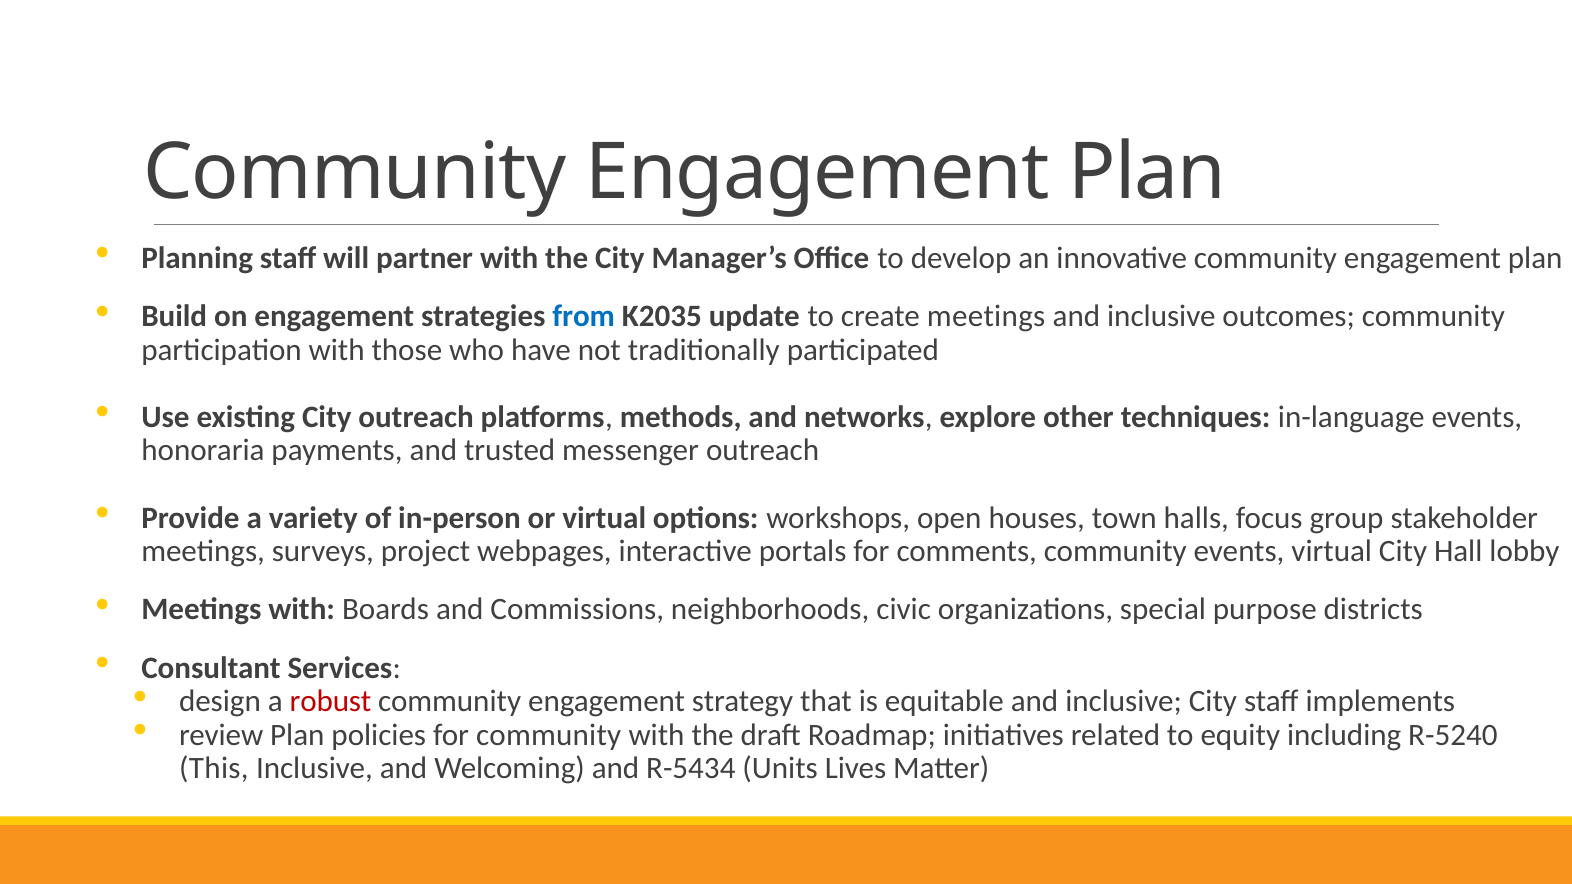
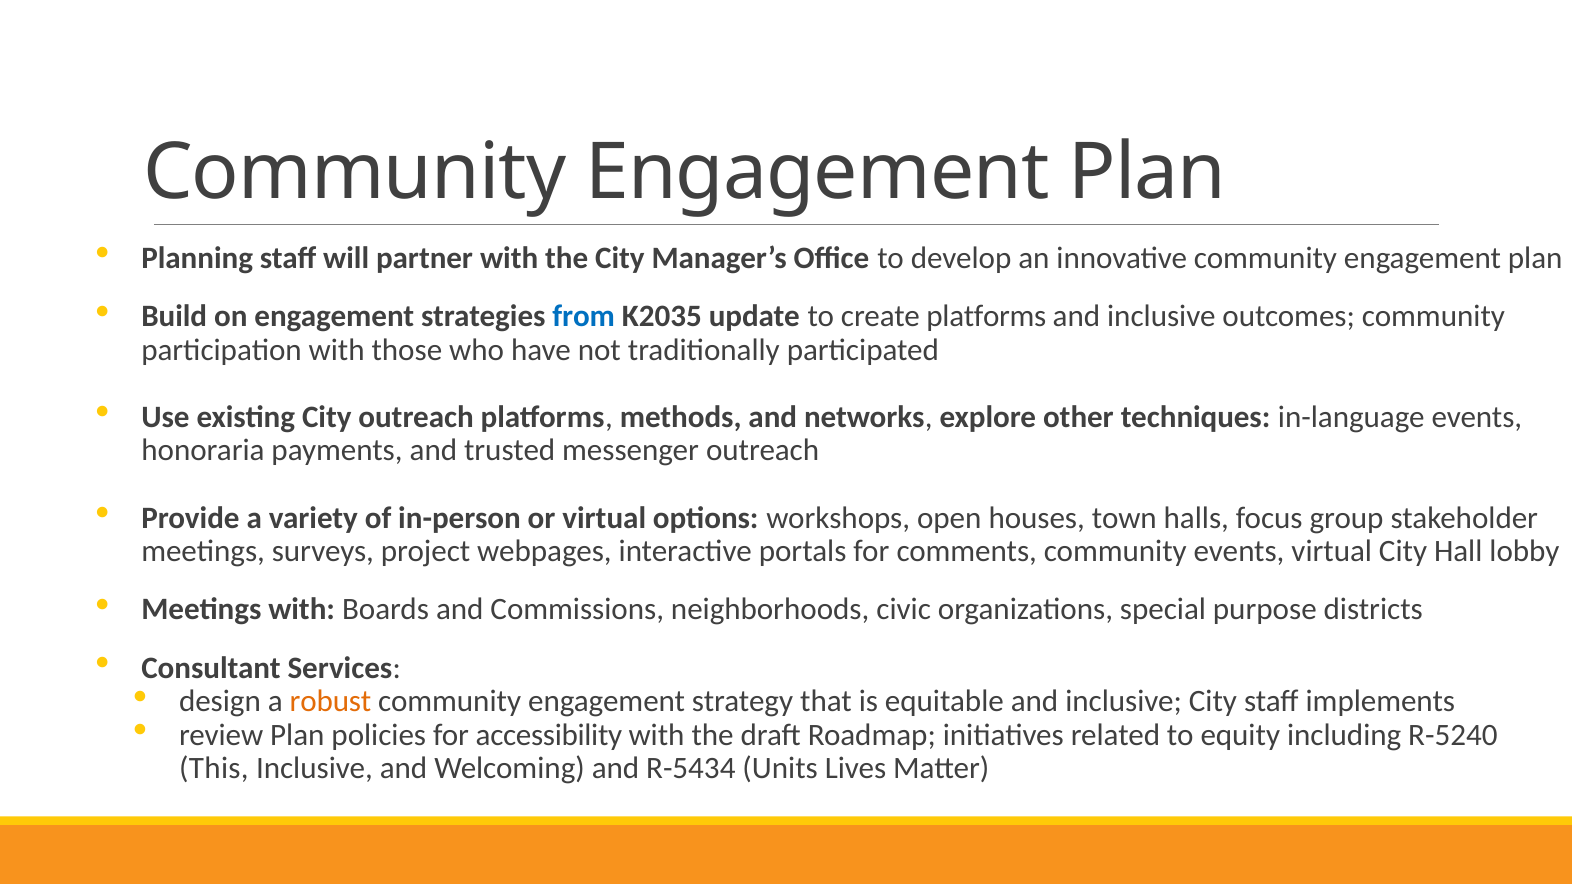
create meetings: meetings -> platforms
robust colour: red -> orange
for community: community -> accessibility
